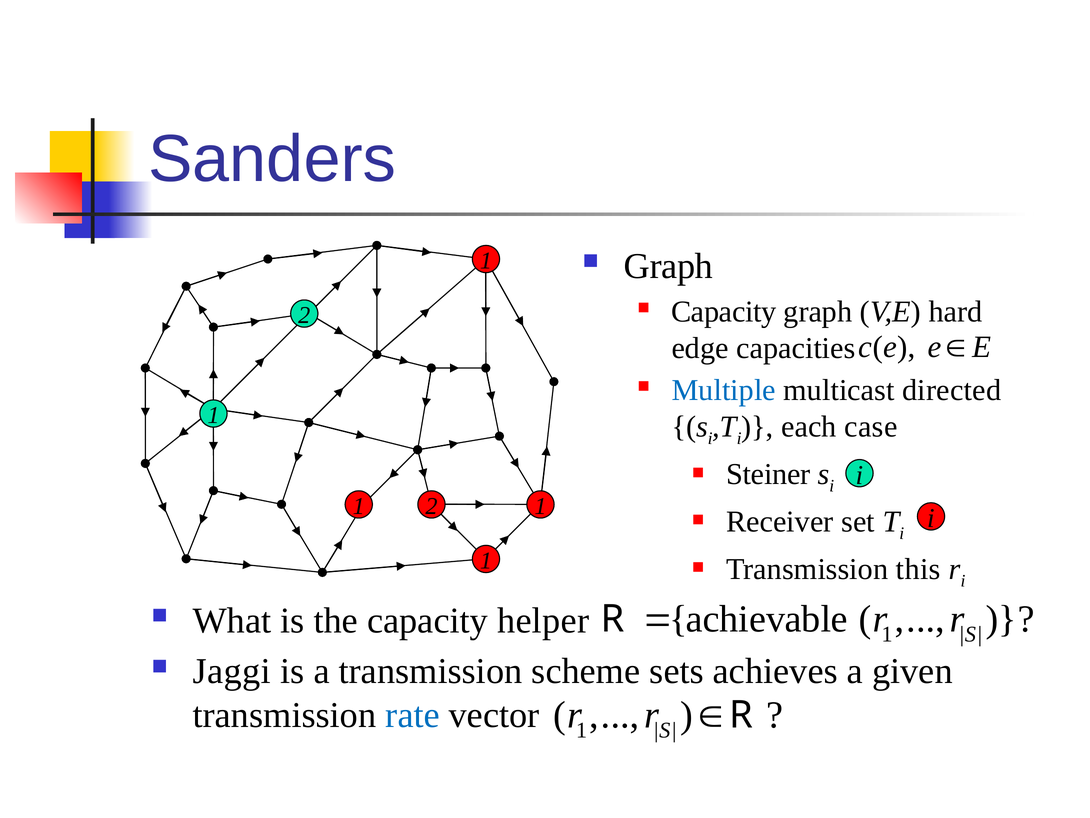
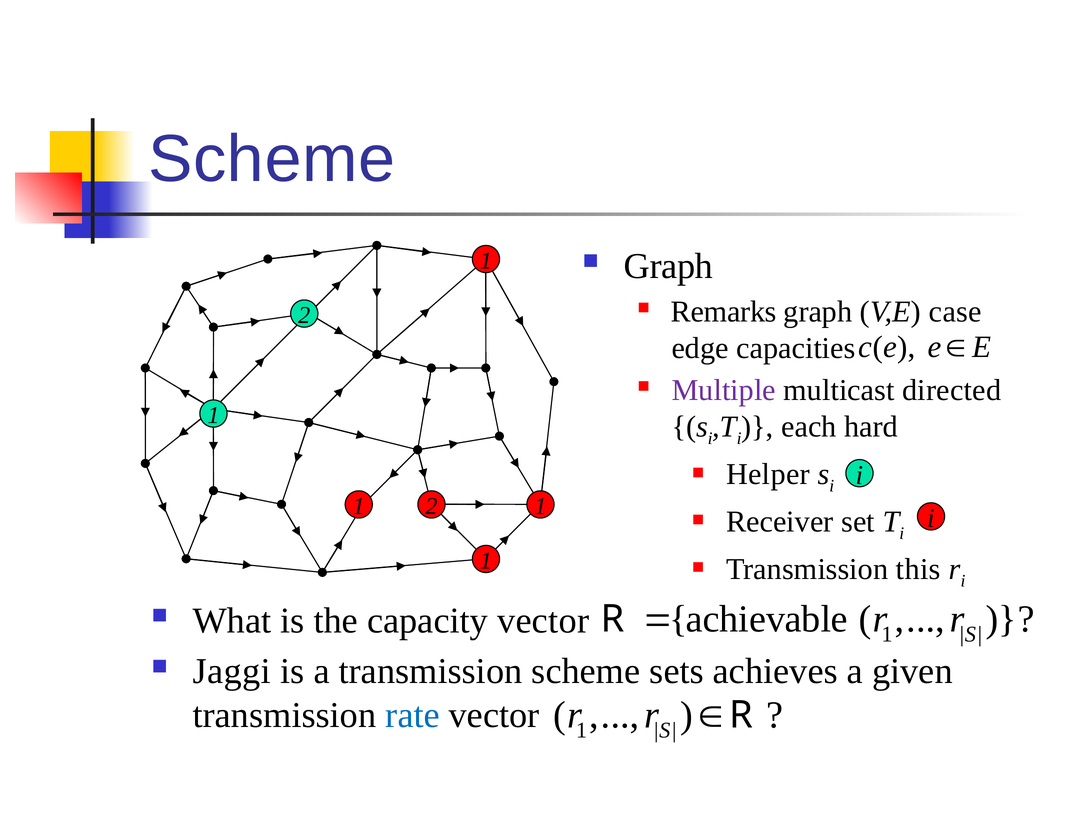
Sanders at (272, 159): Sanders -> Scheme
Capacity at (724, 311): Capacity -> Remarks
hard: hard -> case
Multiple colour: blue -> purple
case: case -> hard
Steiner: Steiner -> Helper
capacity helper: helper -> vector
